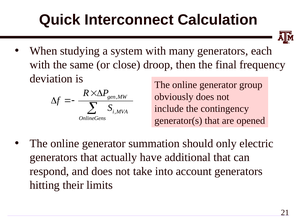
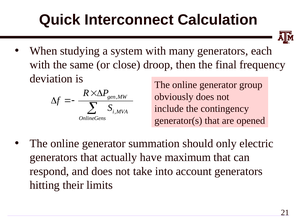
additional: additional -> maximum
